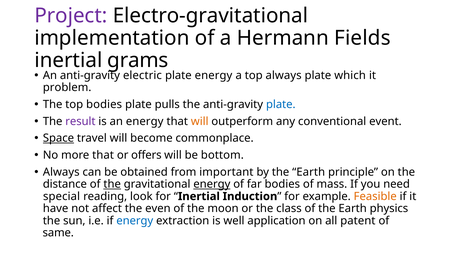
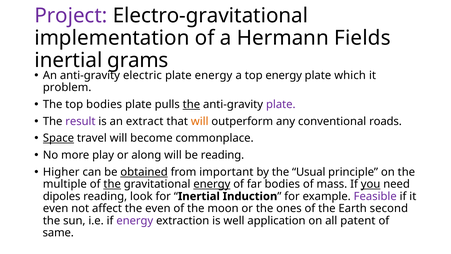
top always: always -> energy
the at (191, 104) underline: none -> present
plate at (281, 104) colour: blue -> purple
an energy: energy -> extract
event: event -> roads
more that: that -> play
offers: offers -> along
be bottom: bottom -> reading
Always at (61, 172): Always -> Higher
obtained underline: none -> present
by the Earth: Earth -> Usual
distance: distance -> multiple
you underline: none -> present
special: special -> dipoles
Feasible colour: orange -> purple
have at (56, 208): have -> even
class: class -> ones
physics: physics -> second
energy at (135, 220) colour: blue -> purple
